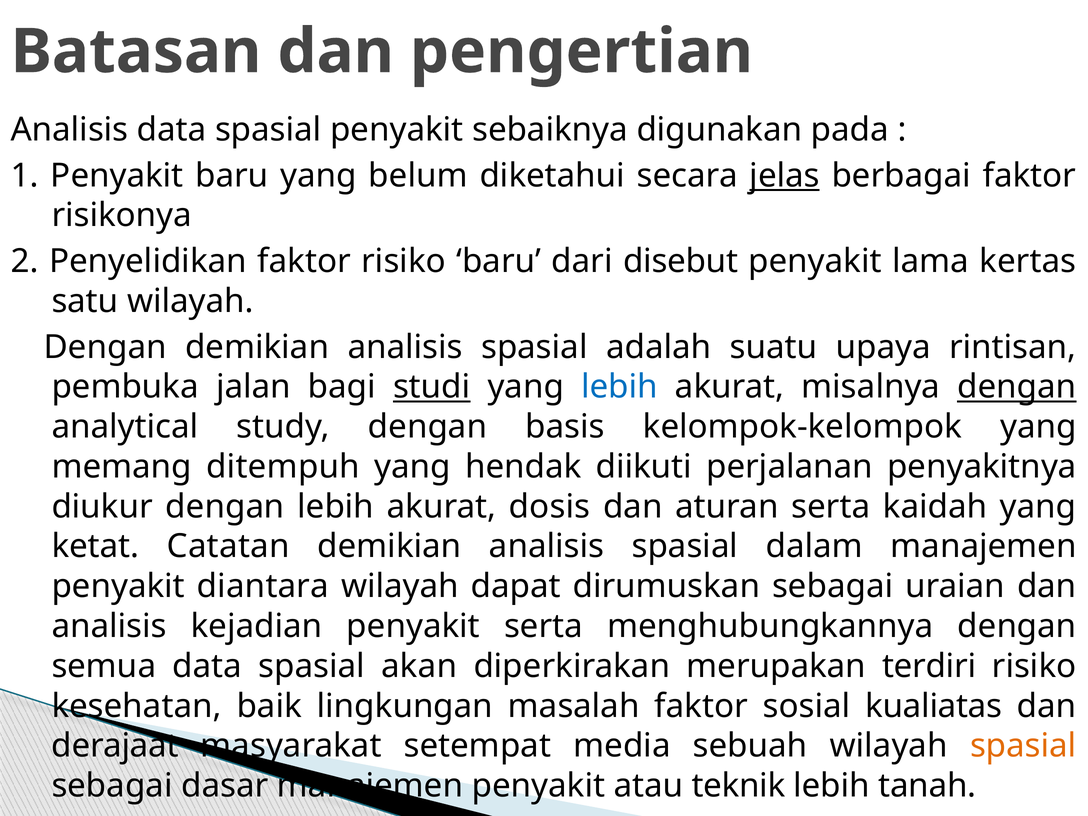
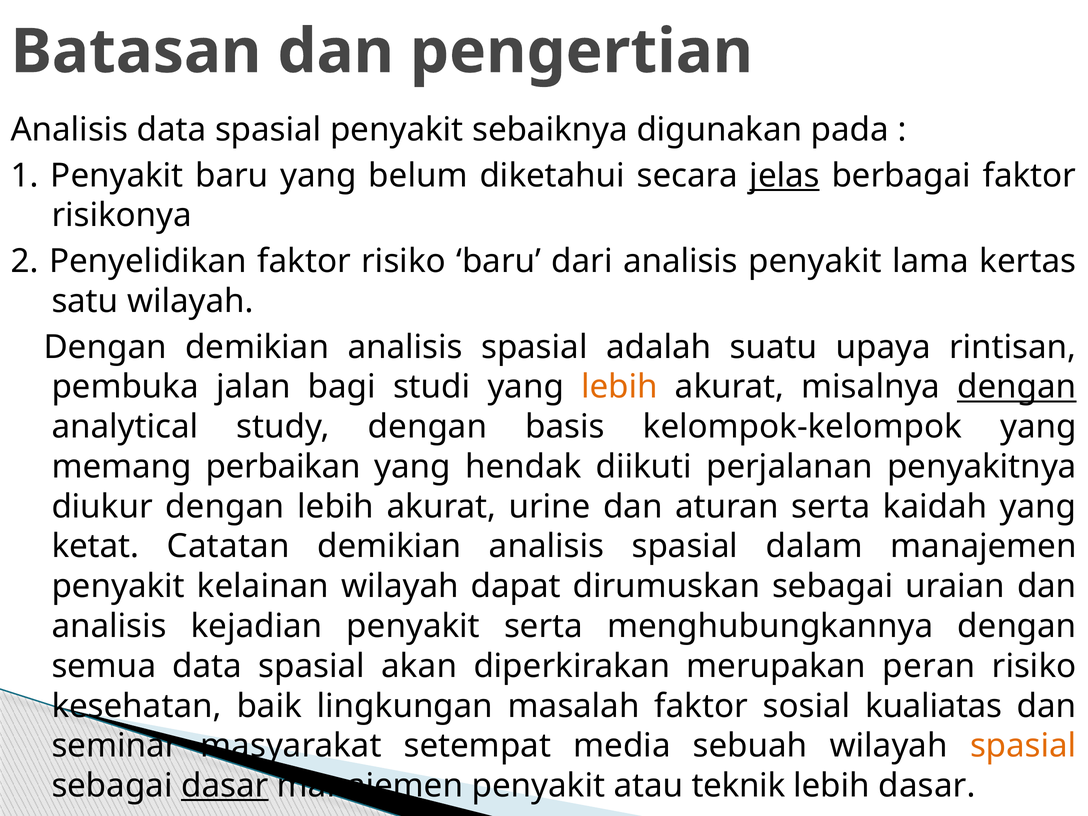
dari disebut: disebut -> analisis
studi underline: present -> none
lebih at (619, 387) colour: blue -> orange
ditempuh: ditempuh -> perbaikan
dosis: dosis -> urine
diantara: diantara -> kelainan
terdiri: terdiri -> peran
derajaat: derajaat -> seminar
dasar at (225, 786) underline: none -> present
lebih tanah: tanah -> dasar
